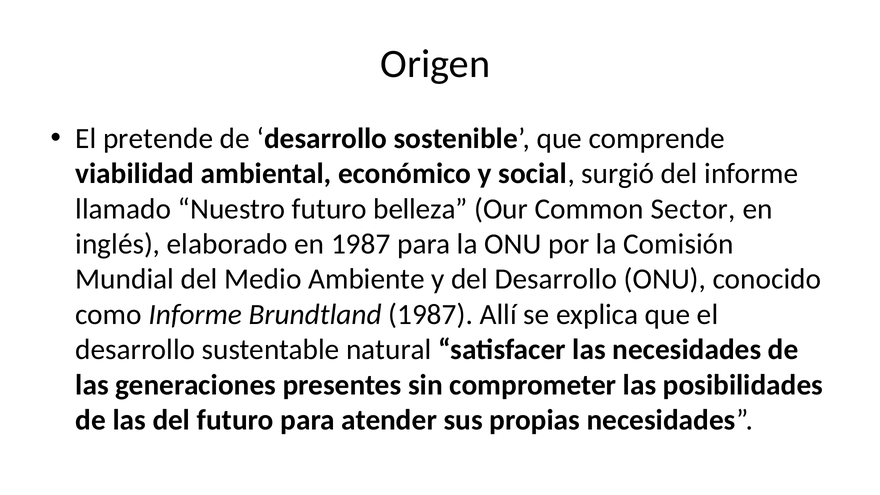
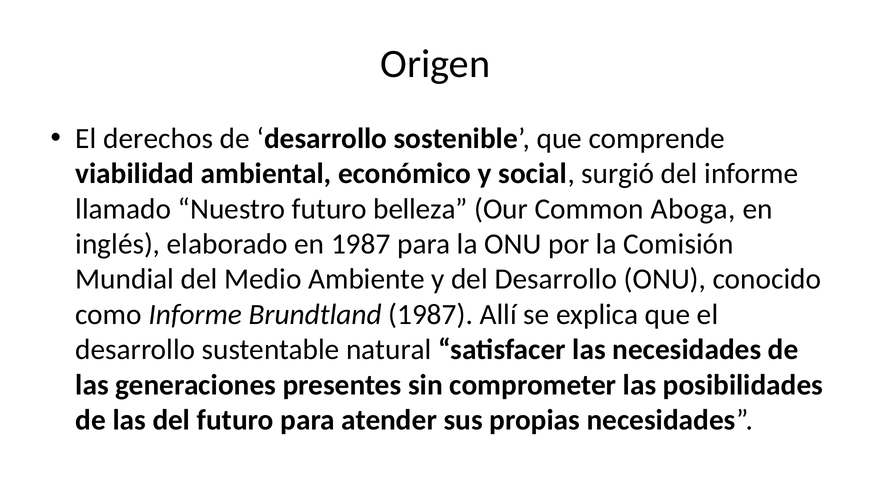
pretende: pretende -> derechos
Sector: Sector -> Aboga
